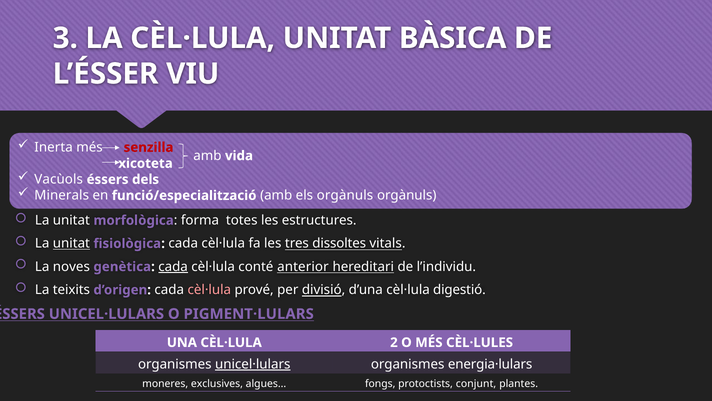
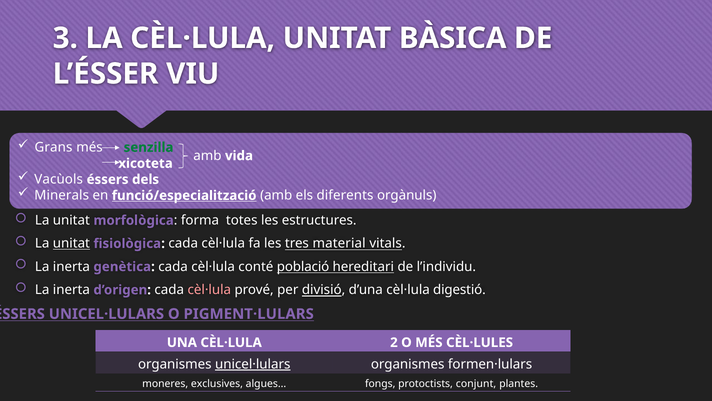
Inerta: Inerta -> Grans
senzilla colour: red -> green
funció/especialització underline: none -> present
els orgànuls: orgànuls -> diferents
dissoltes: dissoltes -> material
noves at (71, 266): noves -> inerta
cada at (173, 266) underline: present -> none
anterior: anterior -> població
teixits at (71, 290): teixits -> inerta
energia·lulars: energia·lulars -> formen·lulars
